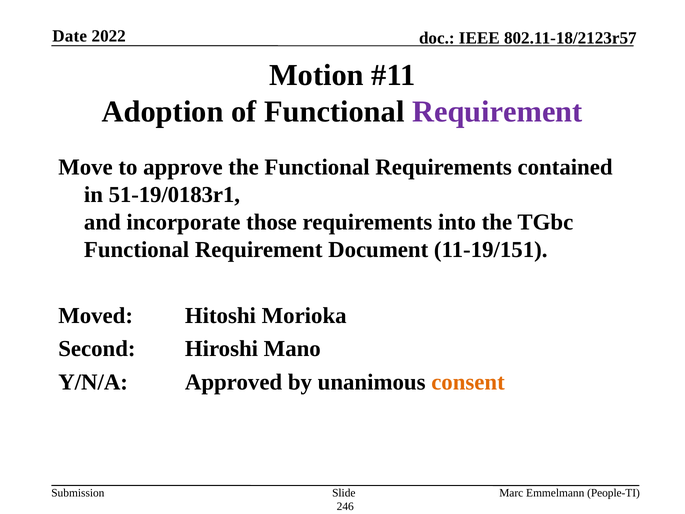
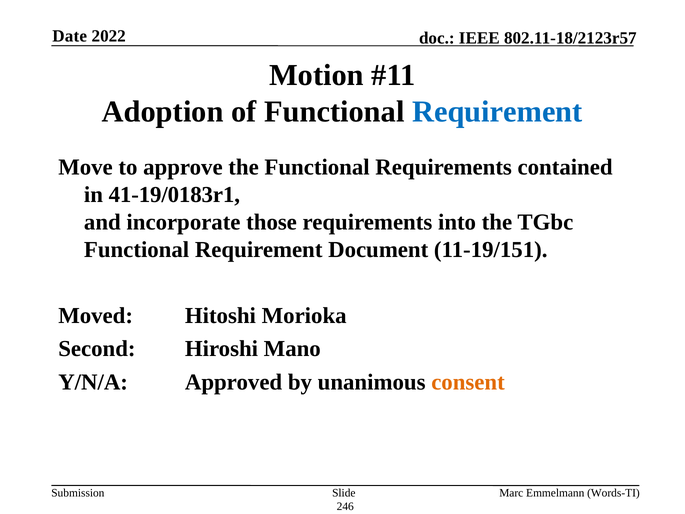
Requirement at (497, 112) colour: purple -> blue
51-19/0183r1: 51-19/0183r1 -> 41-19/0183r1
People-TI: People-TI -> Words-TI
